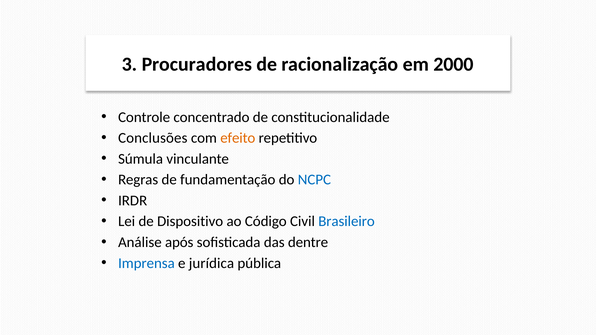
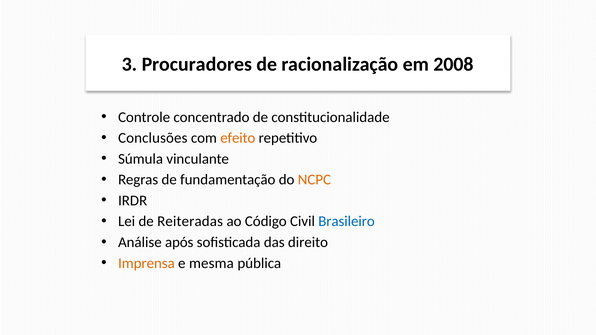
2000: 2000 -> 2008
NCPC colour: blue -> orange
Dispositivo: Dispositivo -> Reiteradas
dentre: dentre -> direito
Imprensa colour: blue -> orange
jurídica: jurídica -> mesma
